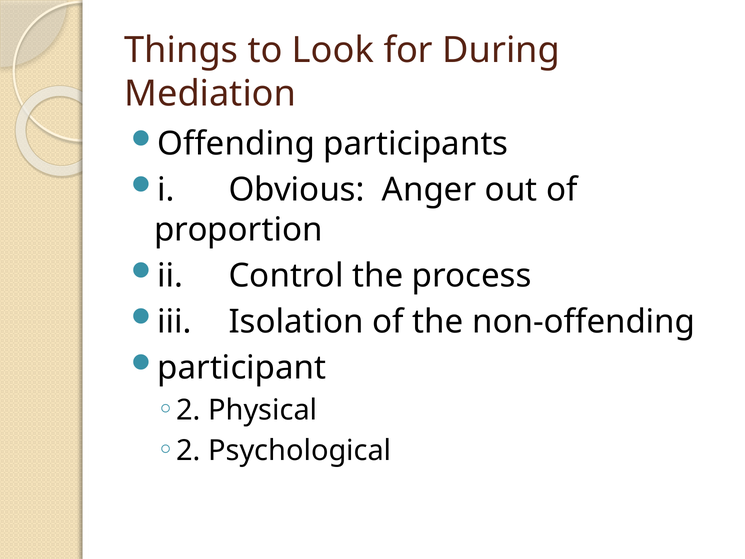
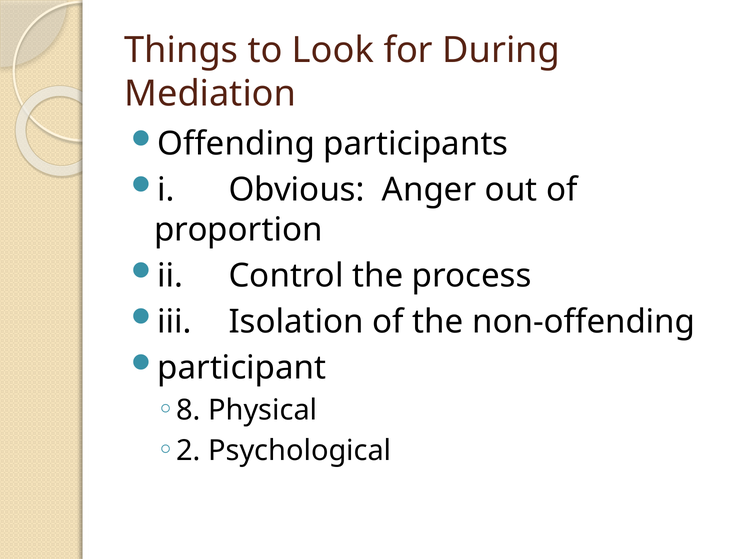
2 at (189, 410): 2 -> 8
